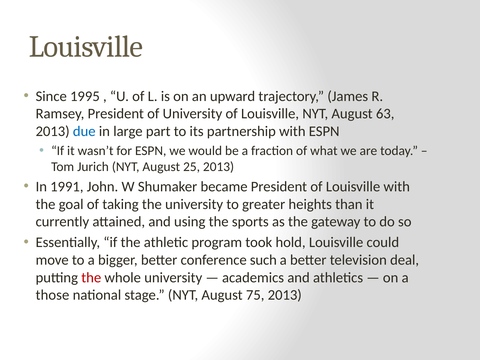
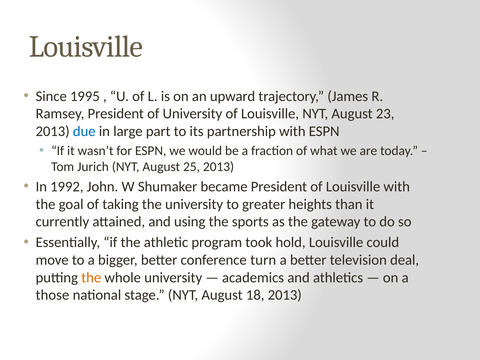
63: 63 -> 23
1991: 1991 -> 1992
such: such -> turn
the at (91, 278) colour: red -> orange
75: 75 -> 18
